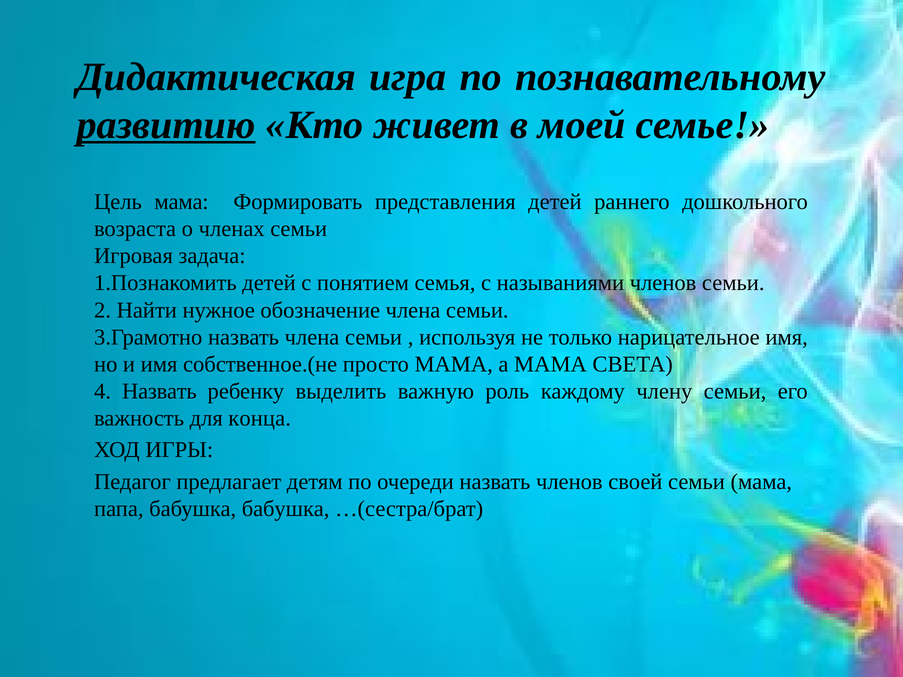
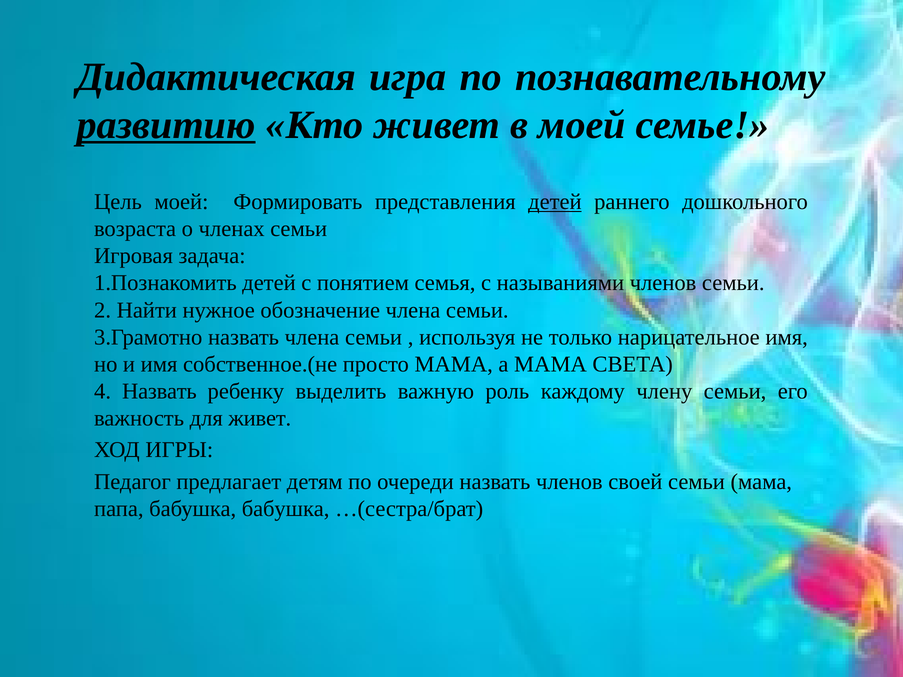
Цель мама: мама -> моей
детей at (555, 202) underline: none -> present
для конца: конца -> живет
